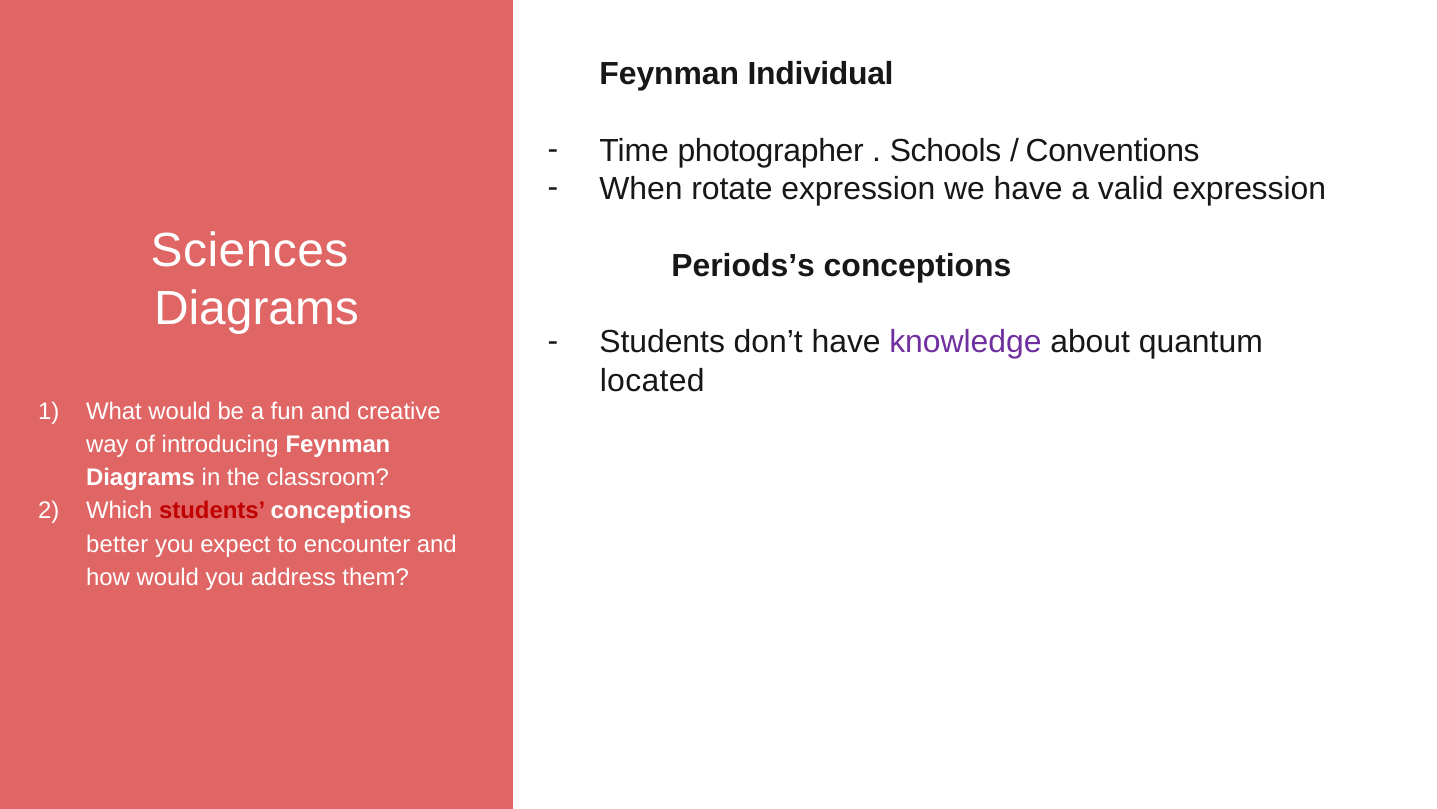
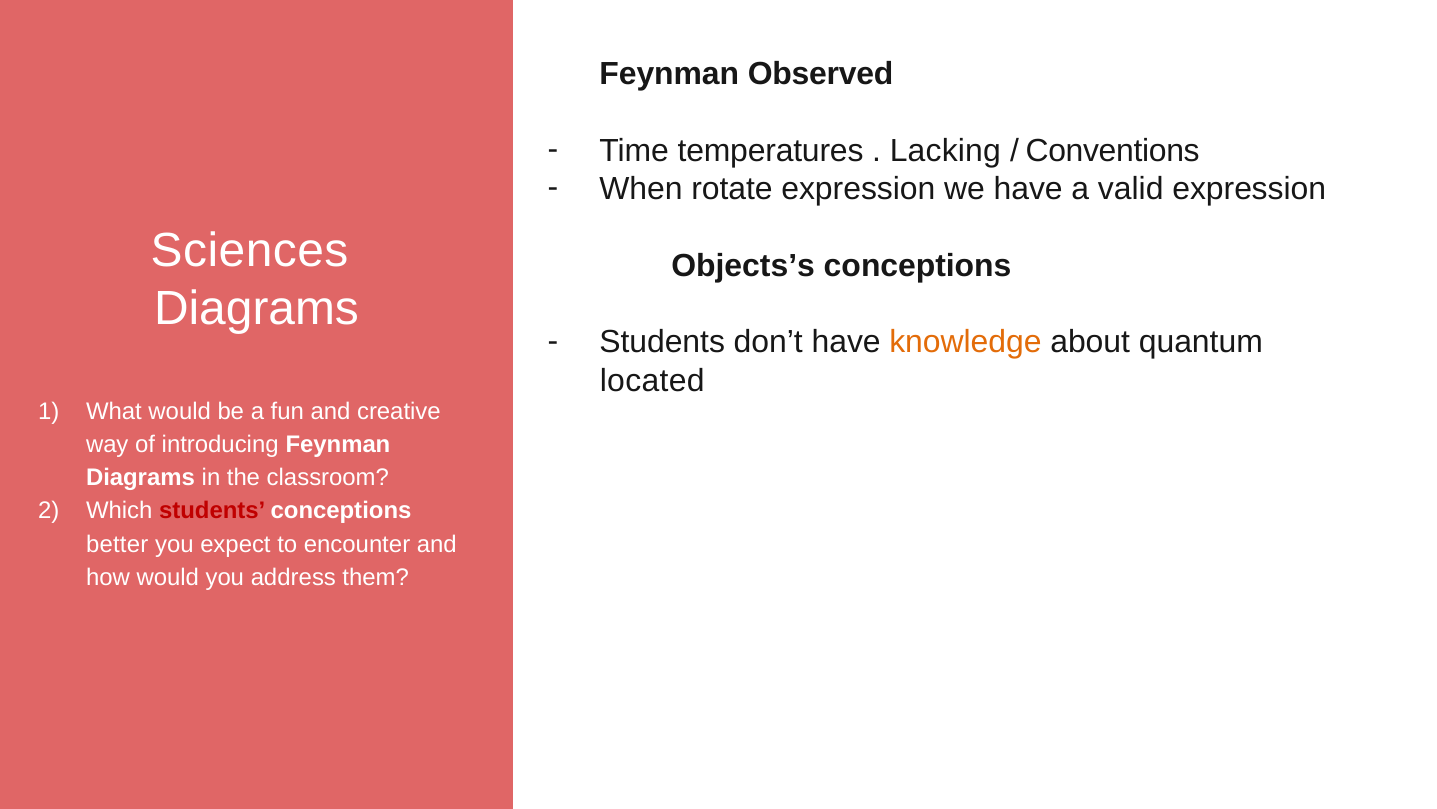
Individual: Individual -> Observed
photographer: photographer -> temperatures
Schools: Schools -> Lacking
Periods’s: Periods’s -> Objects’s
knowledge colour: purple -> orange
